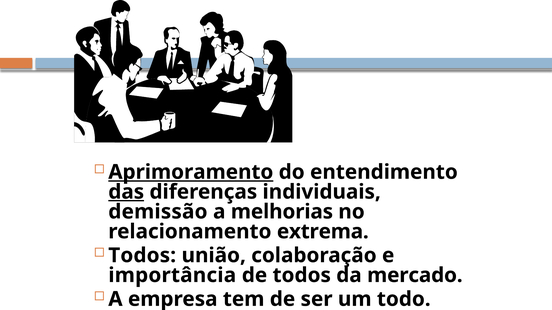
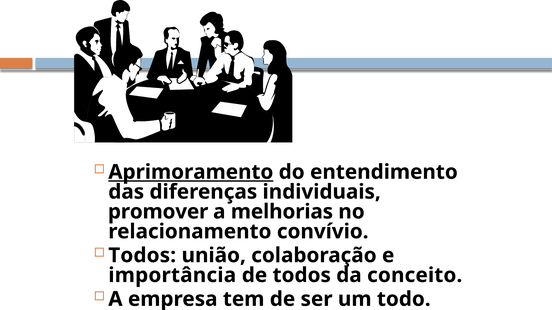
das underline: present -> none
demissão: demissão -> promover
extrema: extrema -> convívio
mercado: mercado -> conceito
